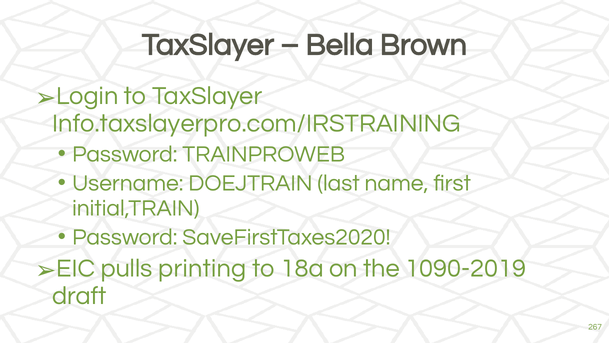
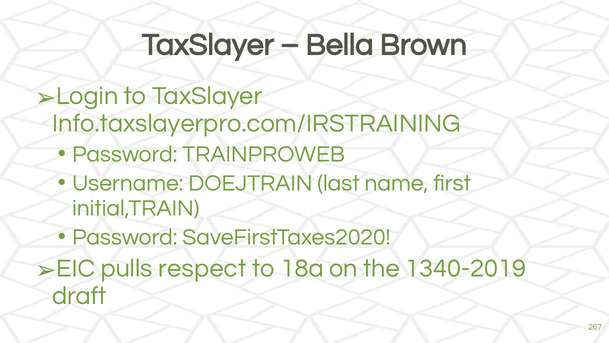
printing: printing -> respect
1090-2019: 1090-2019 -> 1340-2019
